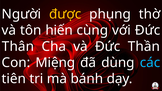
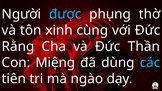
được colour: yellow -> light blue
hiến: hiến -> xinh
Thân: Thân -> Rằng
bánh: bánh -> ngào
